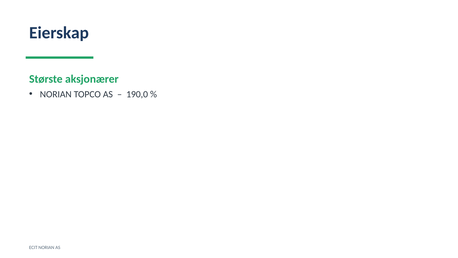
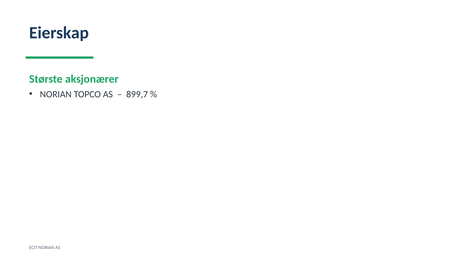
190,0: 190,0 -> 899,7
